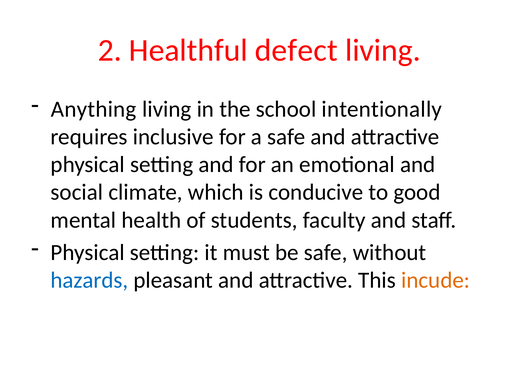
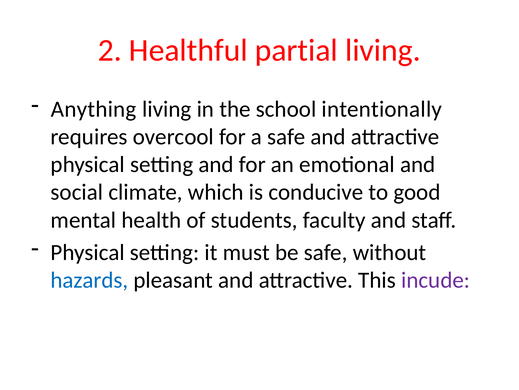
defect: defect -> partial
inclusive: inclusive -> overcool
incude colour: orange -> purple
